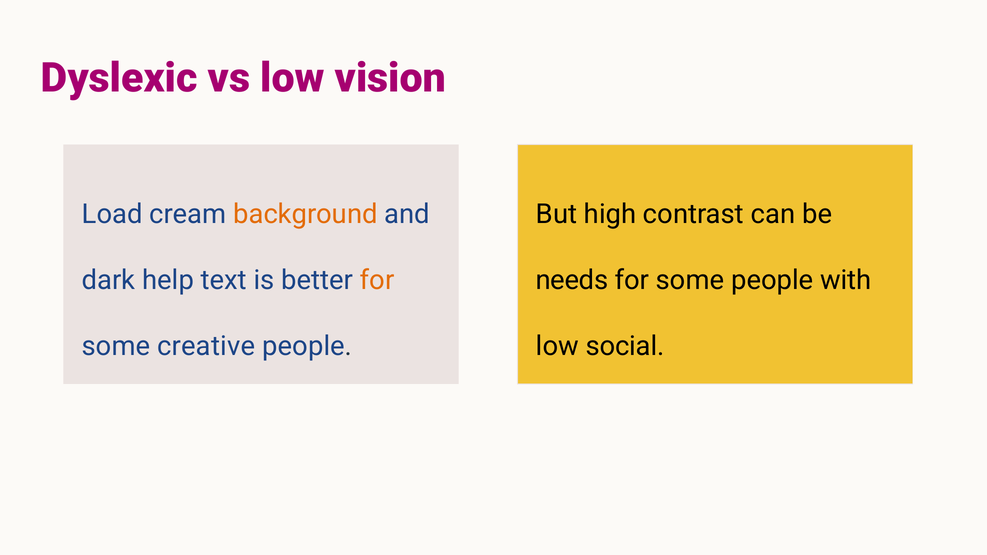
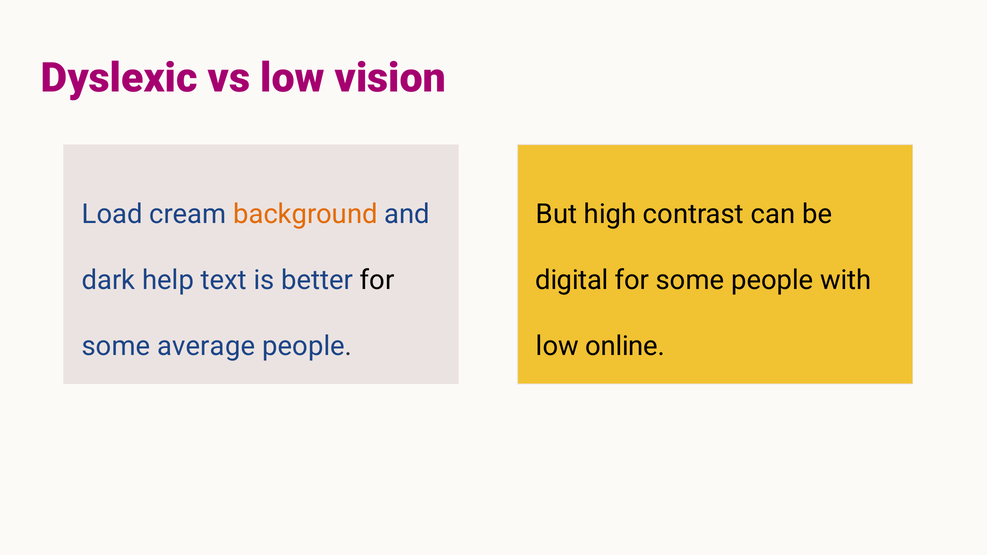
for at (377, 280) colour: orange -> black
needs: needs -> digital
creative: creative -> average
social: social -> online
